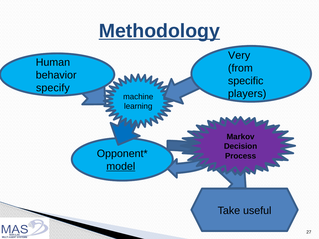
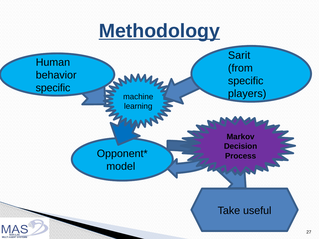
Very: Very -> Sarit
specify at (53, 88): specify -> specific
model underline: present -> none
